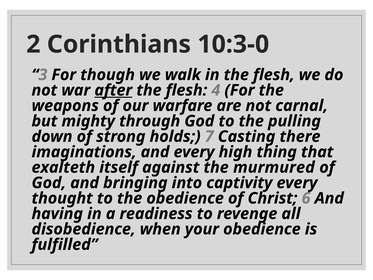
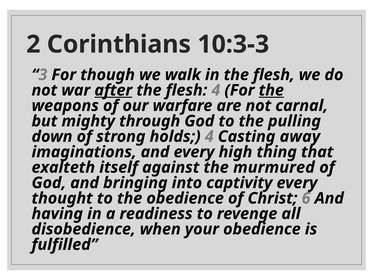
10:3-0: 10:3-0 -> 10:3-3
the at (271, 90) underline: none -> present
holds 7: 7 -> 4
there: there -> away
